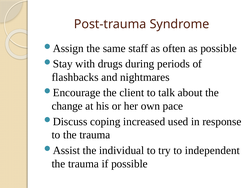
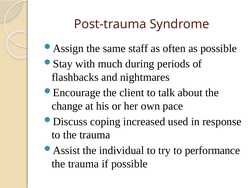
drugs: drugs -> much
independent: independent -> performance
